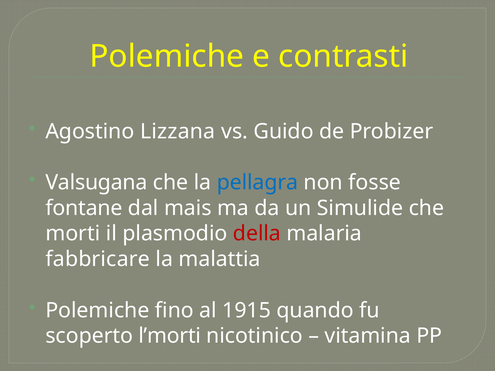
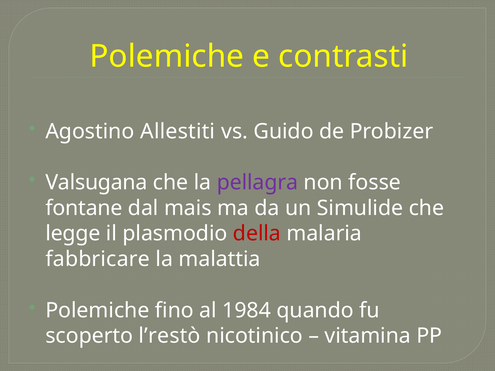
Lizzana: Lizzana -> Allestiti
pellagra colour: blue -> purple
morti: morti -> legge
1915: 1915 -> 1984
l’morti: l’morti -> l’restò
